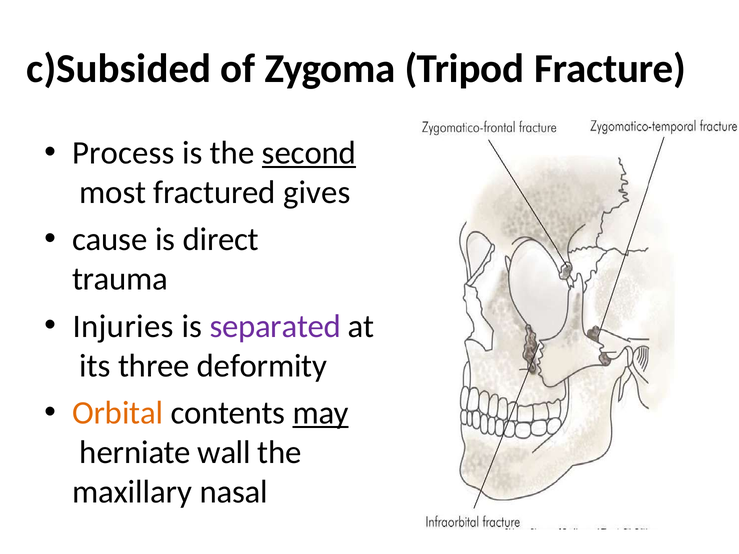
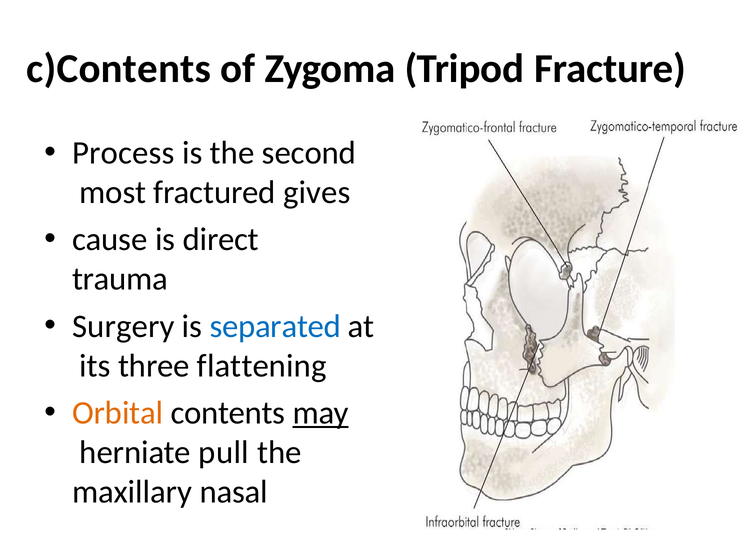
c)Subsided: c)Subsided -> c)Contents
second underline: present -> none
Injuries: Injuries -> Surgery
separated colour: purple -> blue
deformity: deformity -> flattening
wall: wall -> pull
